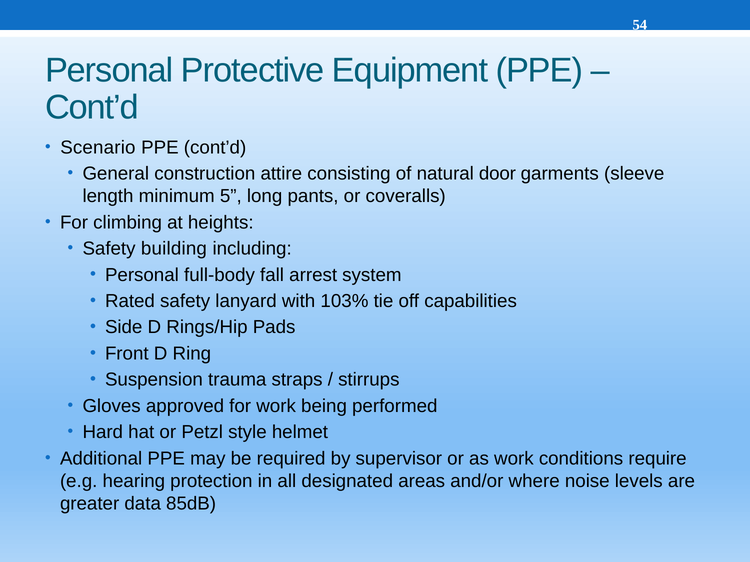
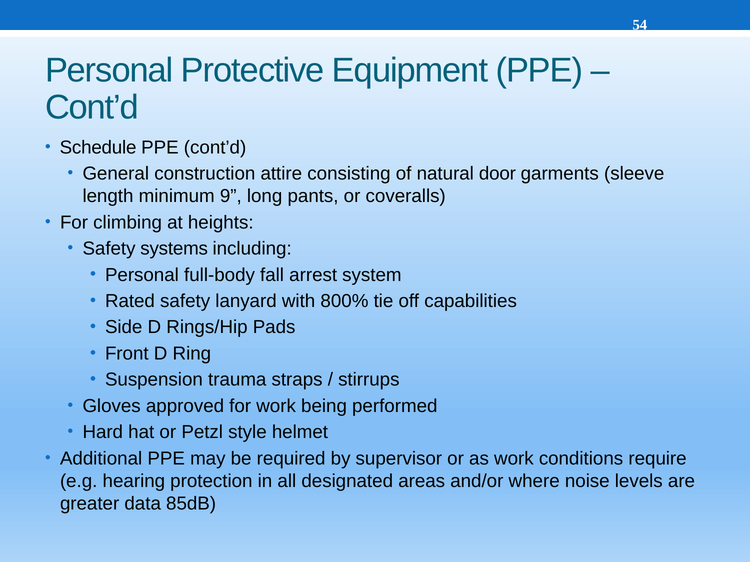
Scenario: Scenario -> Schedule
5: 5 -> 9
building: building -> systems
103%: 103% -> 800%
